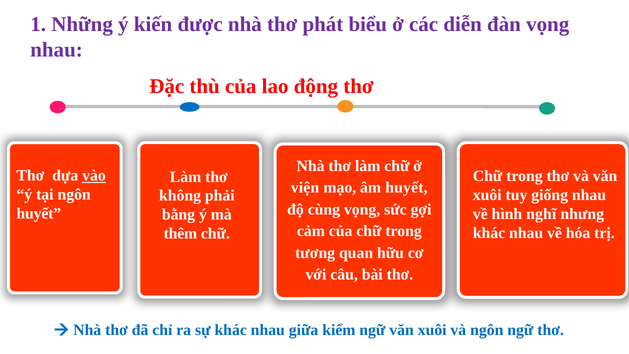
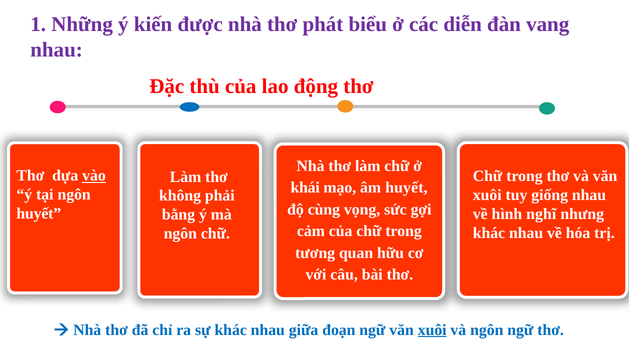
đàn vọng: vọng -> vang
viện: viện -> khái
thêm at (180, 233): thêm -> ngôn
kiểm: kiểm -> đoạn
xuôi at (432, 330) underline: none -> present
